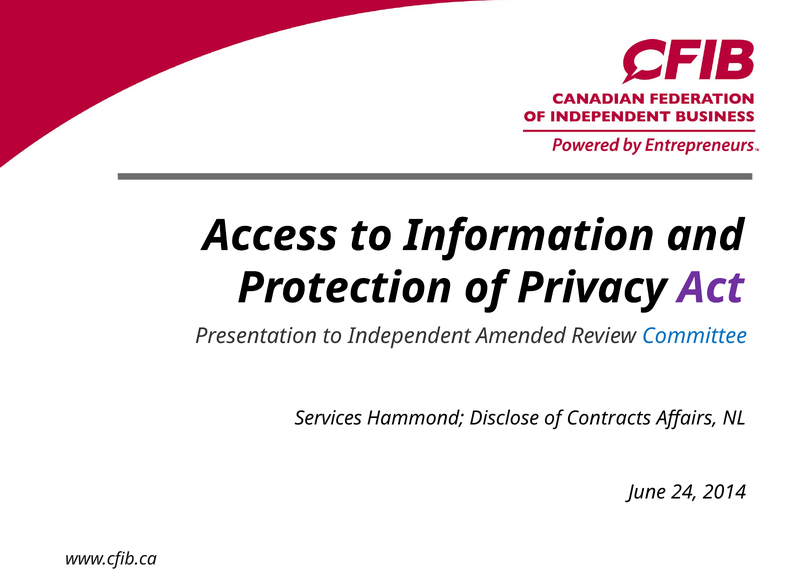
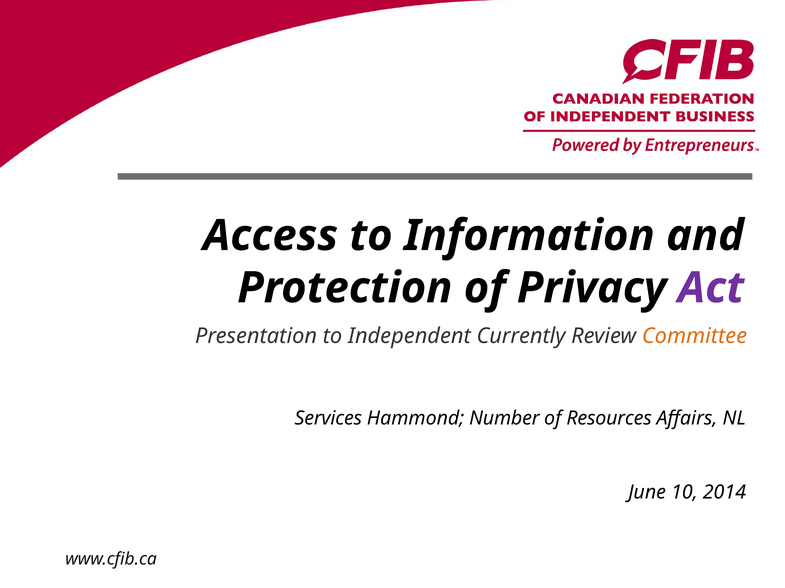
Amended: Amended -> Currently
Committee colour: blue -> orange
Disclose: Disclose -> Number
Contracts: Contracts -> Resources
24: 24 -> 10
